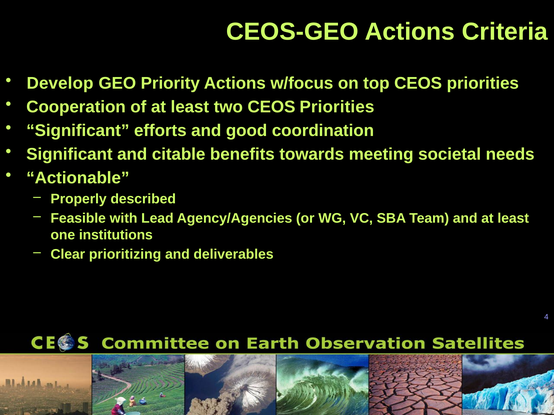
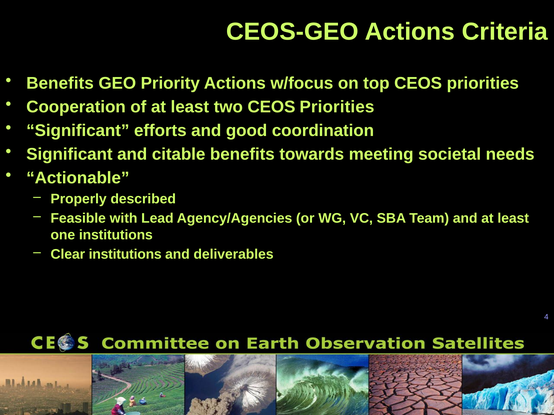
Develop at (60, 83): Develop -> Benefits
Clear prioritizing: prioritizing -> institutions
